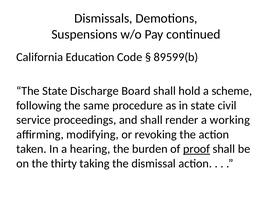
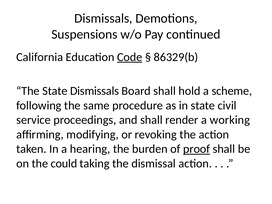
Code underline: none -> present
89599(b: 89599(b -> 86329(b
State Discharge: Discharge -> Dismissals
thirty: thirty -> could
